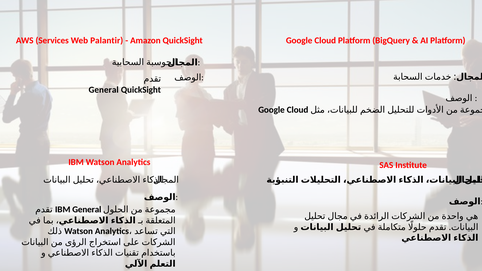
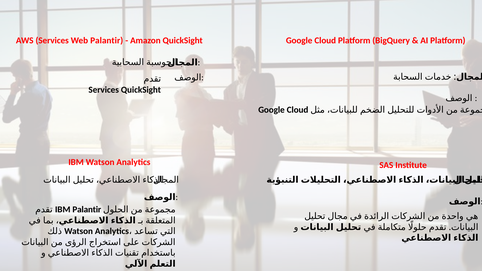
General at (104, 90): General -> Services
IBM General: General -> Palantir
